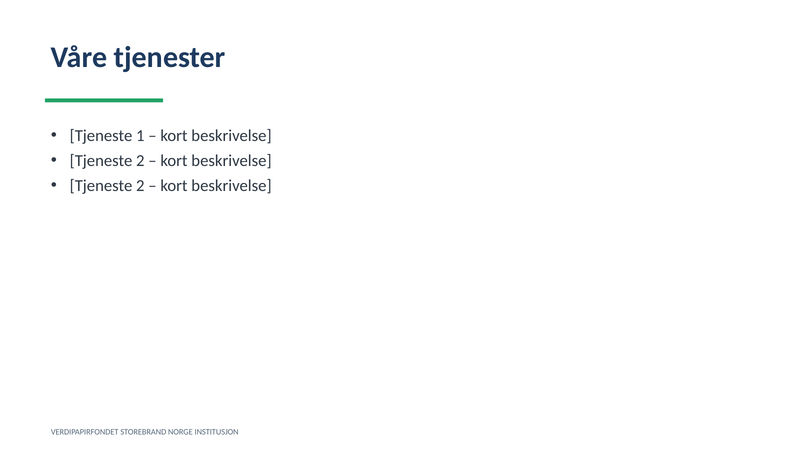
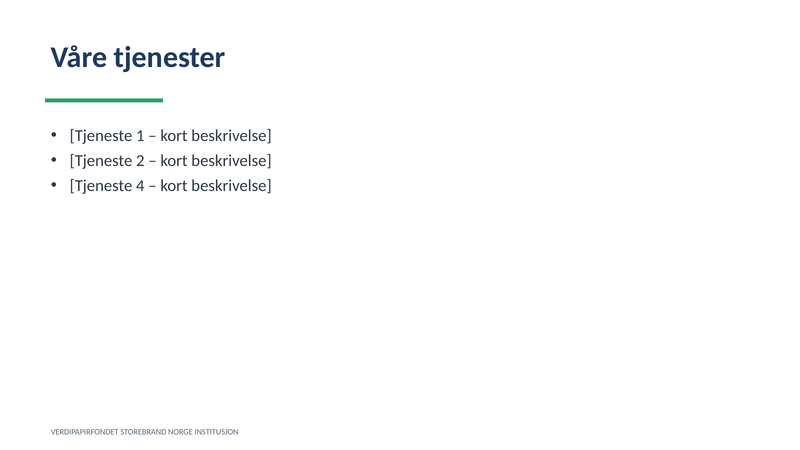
2 at (140, 186): 2 -> 4
